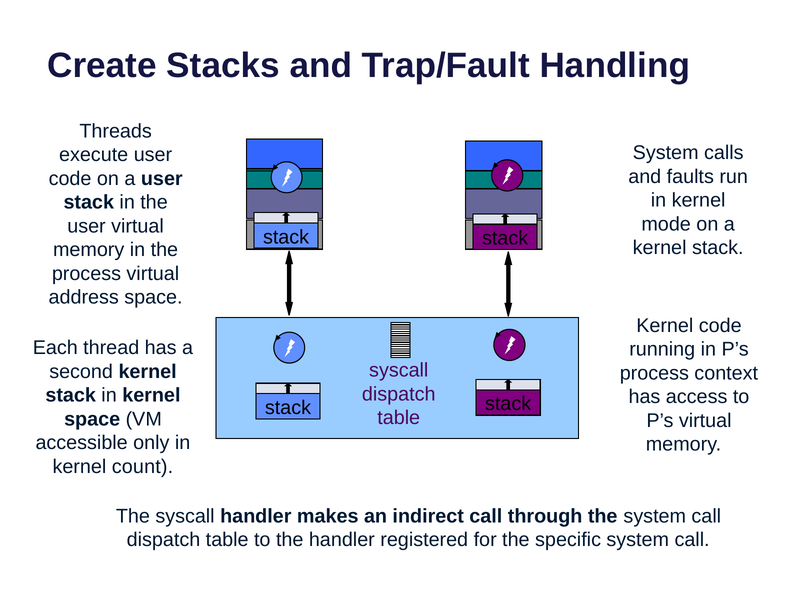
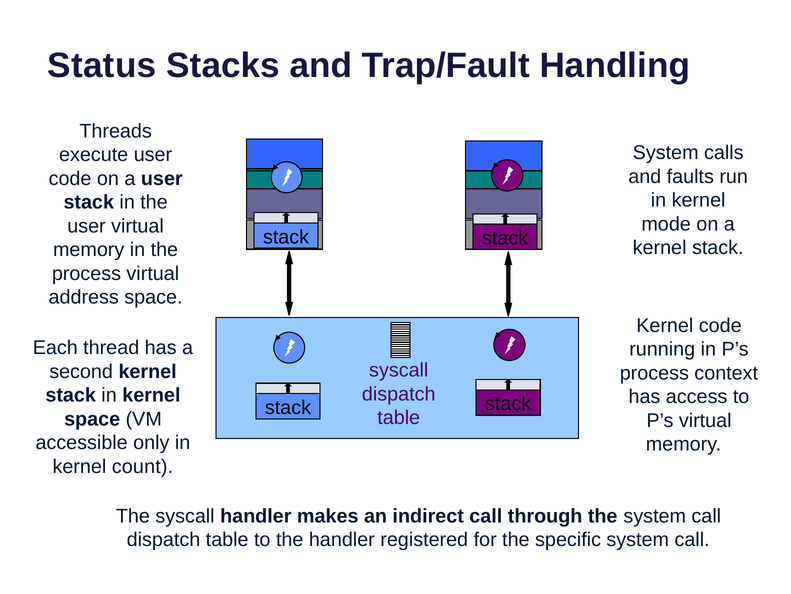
Create: Create -> Status
